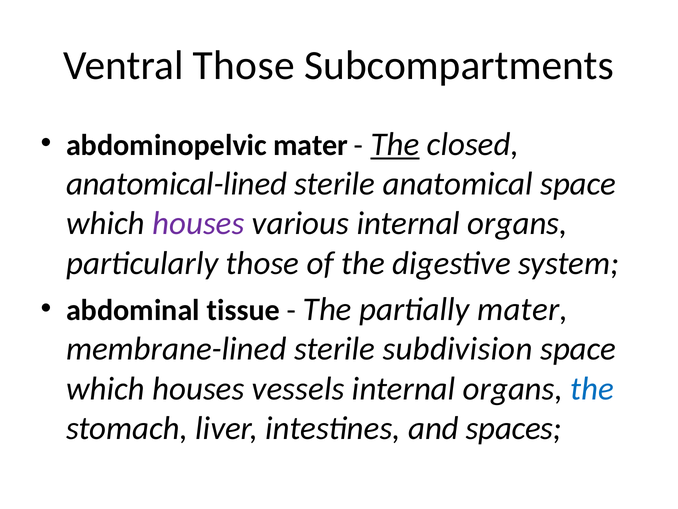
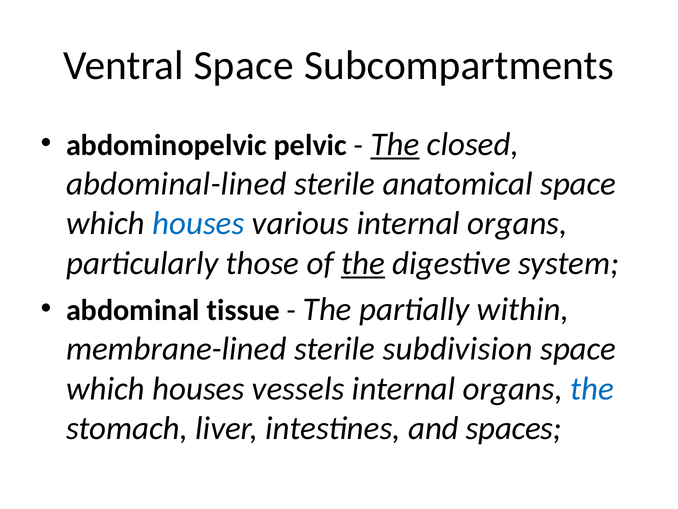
Ventral Those: Those -> Space
abdominopelvic mater: mater -> pelvic
anatomical-lined: anatomical-lined -> abdominal-lined
houses at (198, 223) colour: purple -> blue
the at (363, 263) underline: none -> present
partially mater: mater -> within
